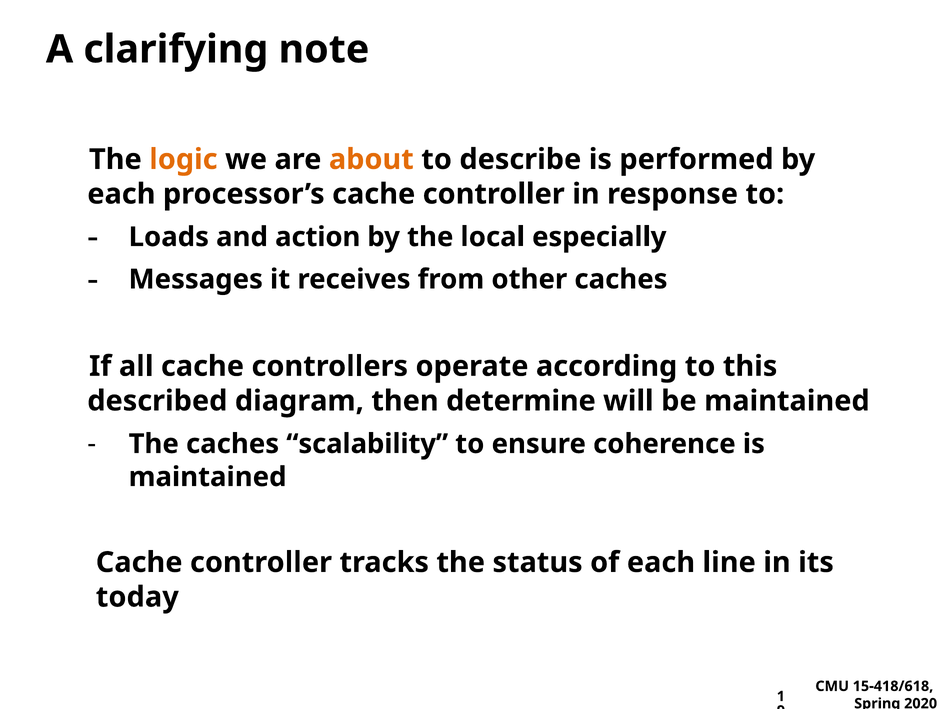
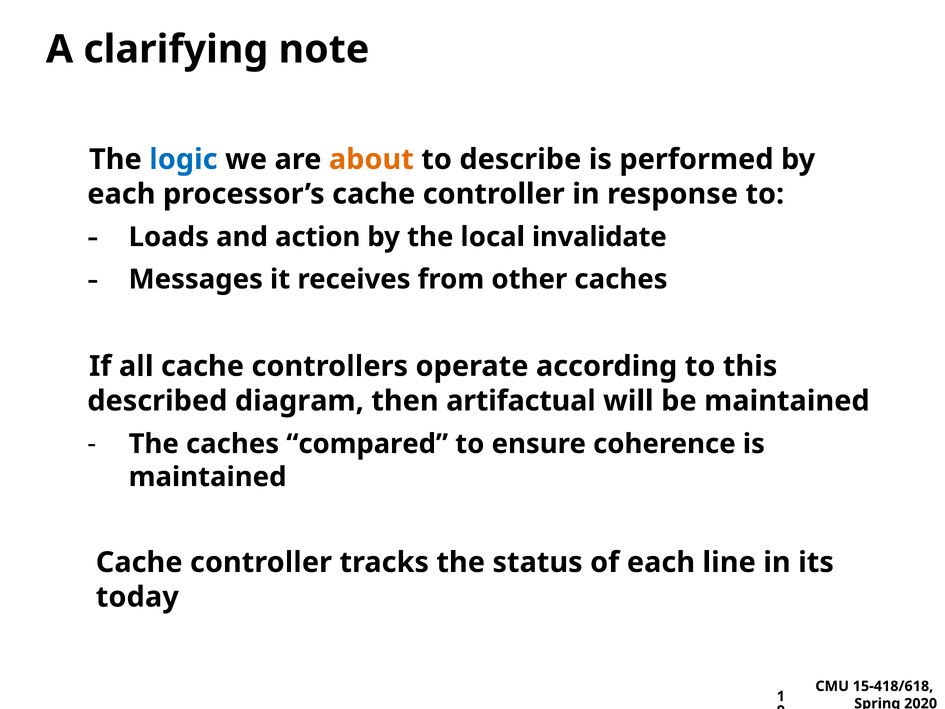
logic colour: orange -> blue
especially: especially -> invalidate
determine: determine -> artifactual
scalability: scalability -> compared
